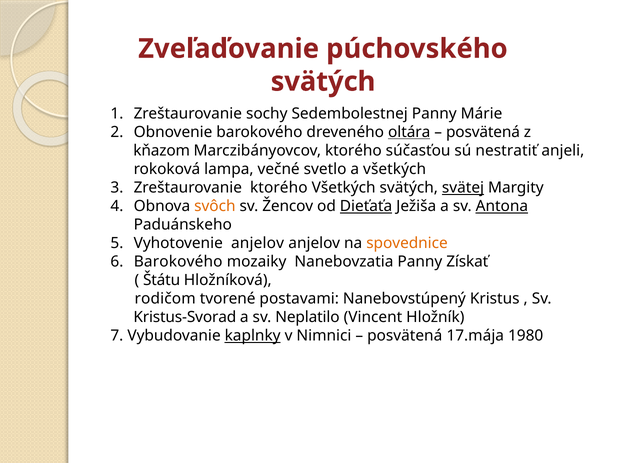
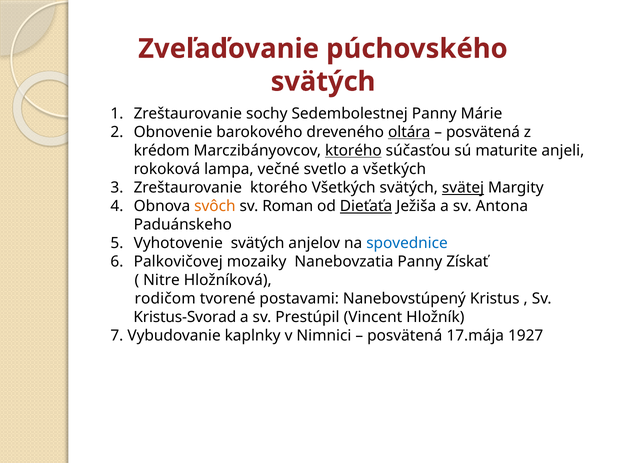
kňazom: kňazom -> krédom
ktorého at (353, 151) underline: none -> present
nestratiť: nestratiť -> maturite
Žencov: Žencov -> Roman
Antona underline: present -> none
Vyhotovenie anjelov: anjelov -> svätých
spovednice colour: orange -> blue
Barokového at (178, 262): Barokového -> Palkovičovej
Štátu: Štátu -> Nitre
Neplatilo: Neplatilo -> Prestúpil
kaplnky underline: present -> none
1980: 1980 -> 1927
